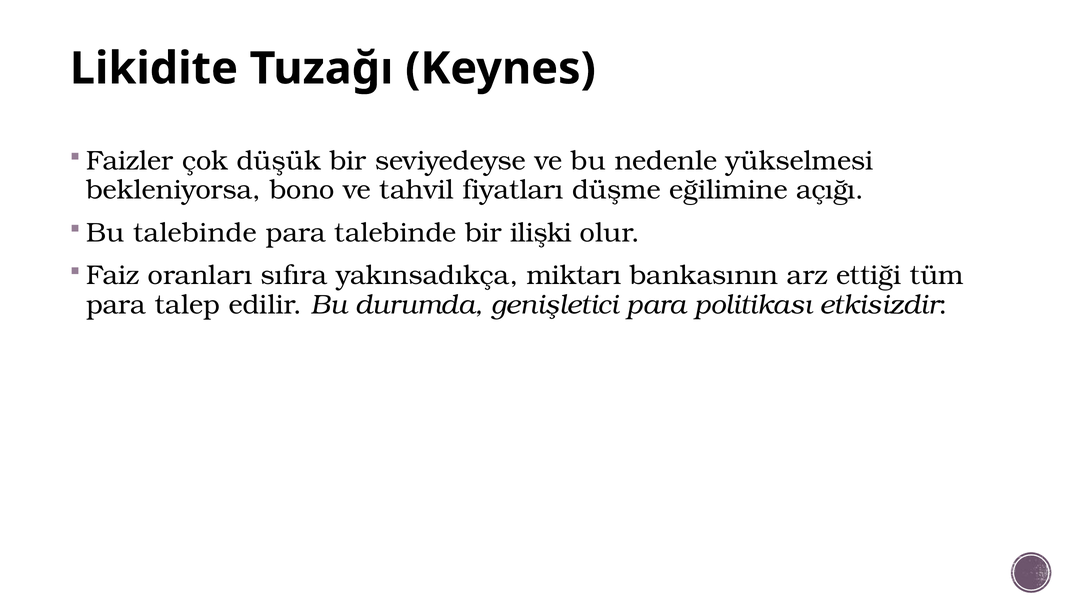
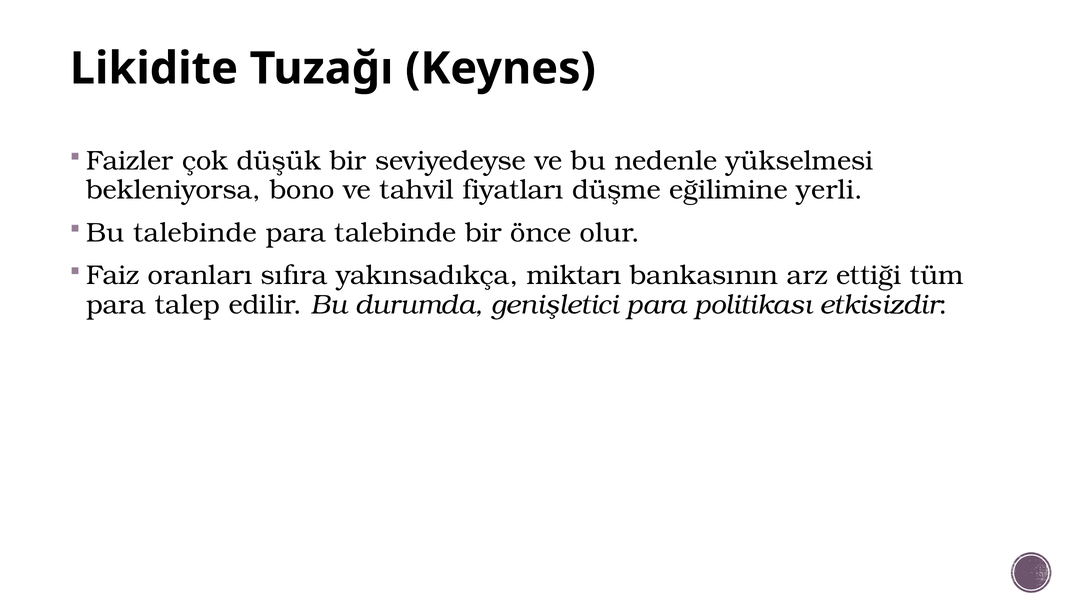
açığı: açığı -> yerli
ilişki: ilişki -> önce
